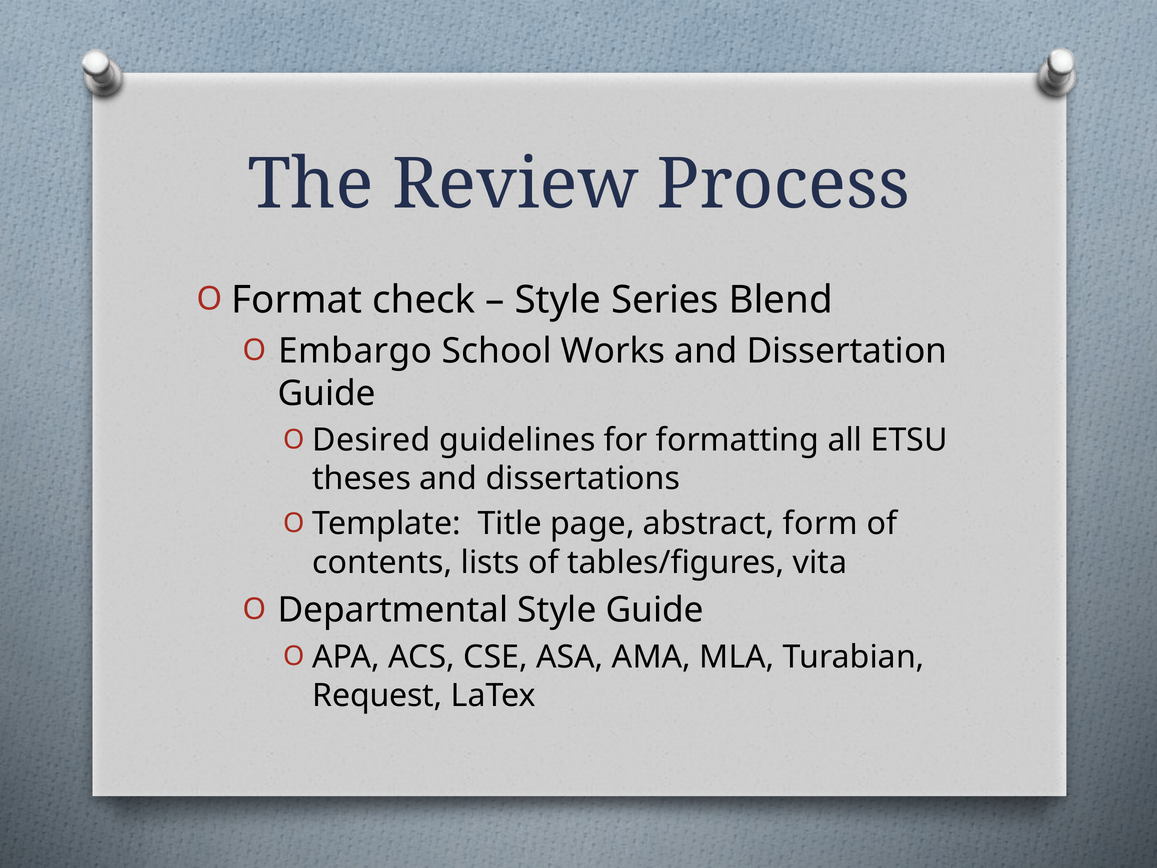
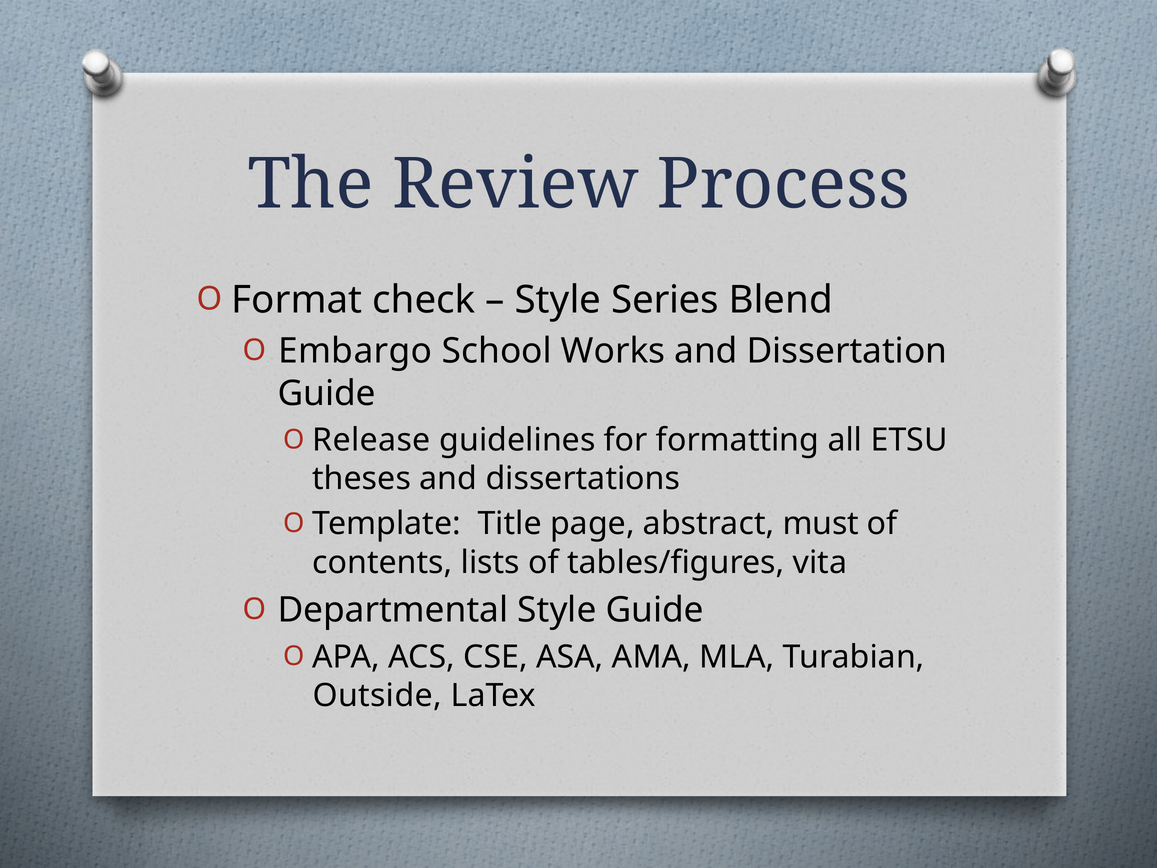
Desired: Desired -> Release
form: form -> must
Request: Request -> Outside
